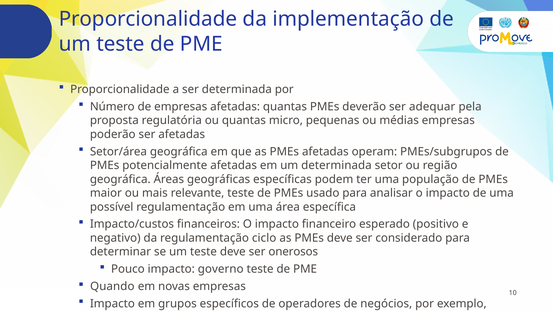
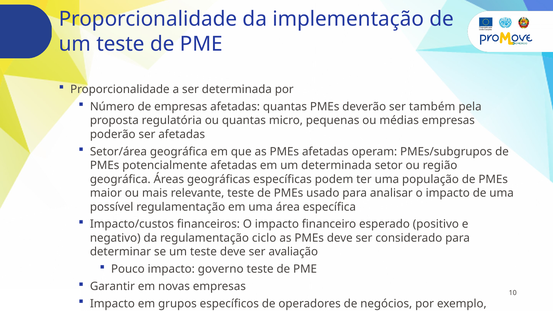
adequar: adequar -> também
onerosos: onerosos -> avaliação
Quando: Quando -> Garantir
